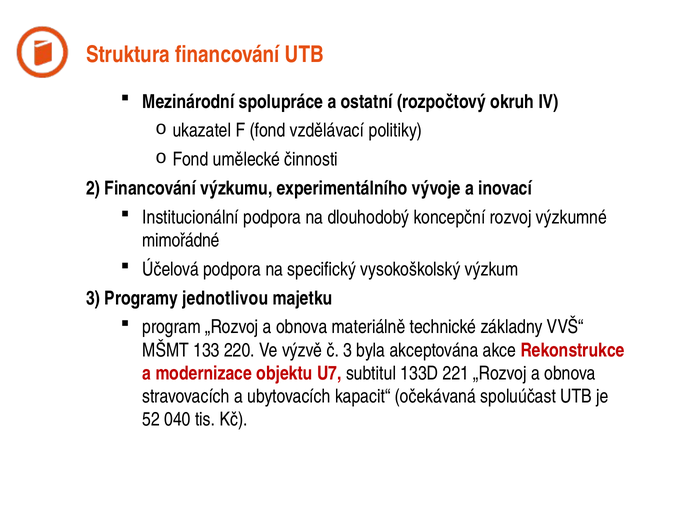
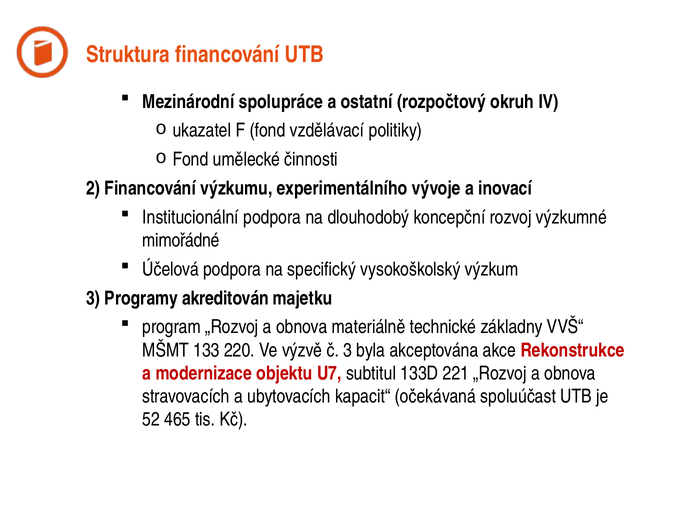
jednotlivou: jednotlivou -> akreditován
040: 040 -> 465
